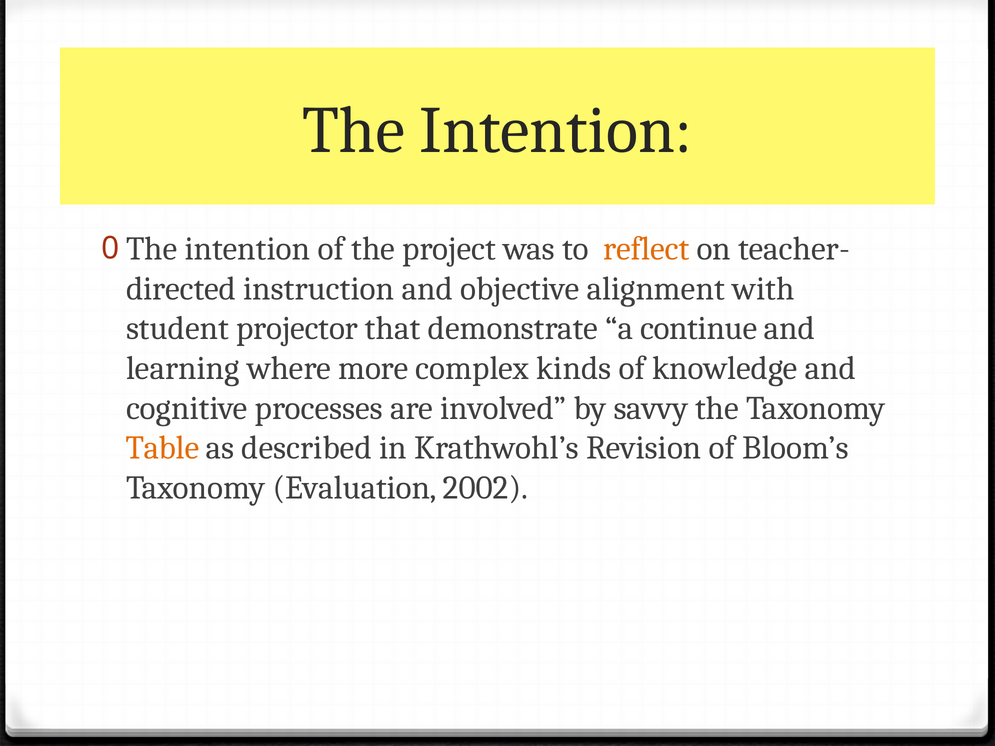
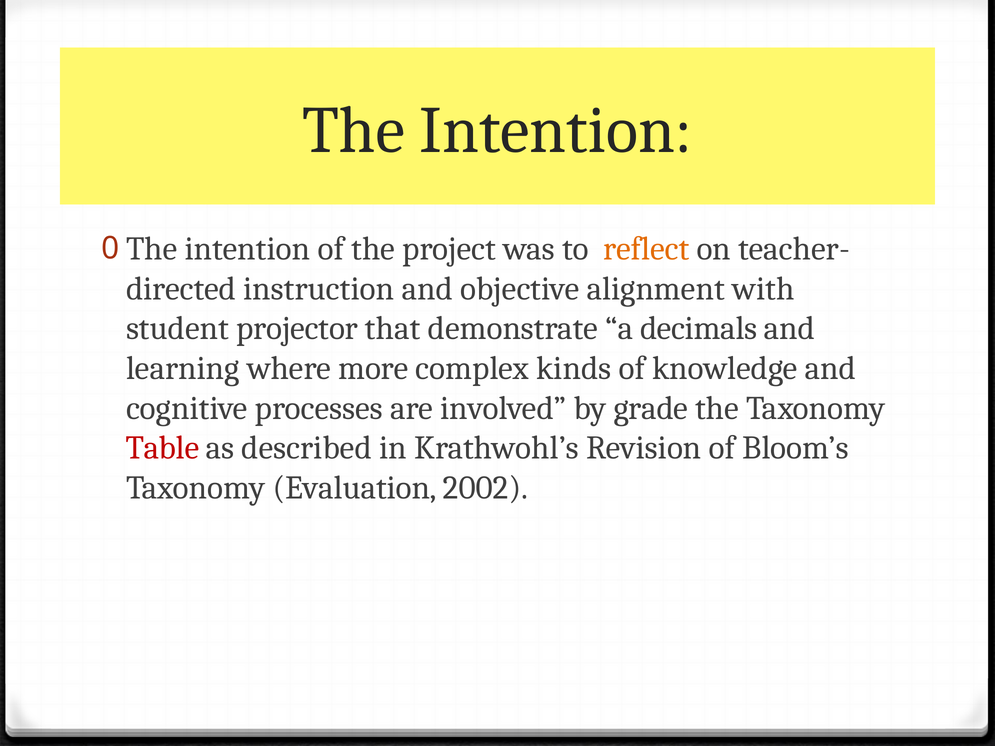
continue: continue -> decimals
savvy: savvy -> grade
Table colour: orange -> red
